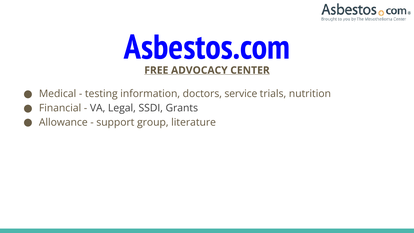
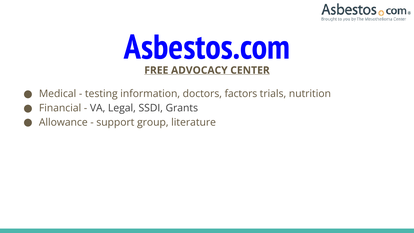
service: service -> factors
